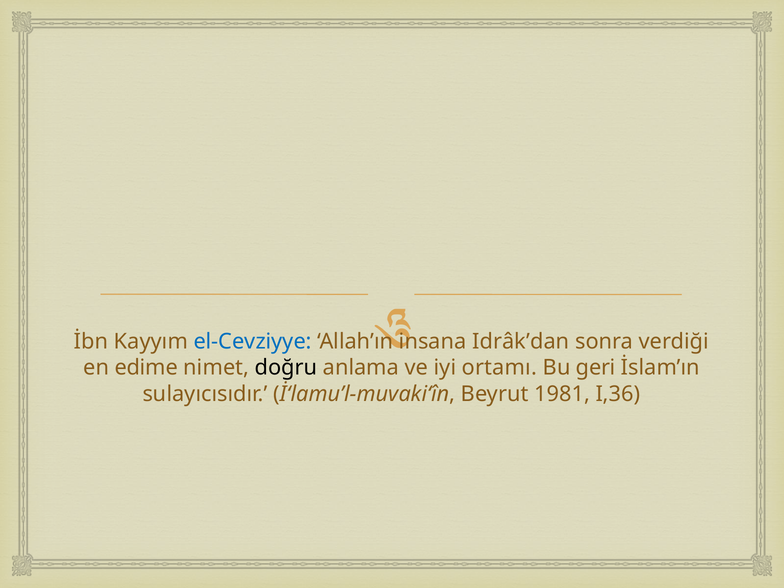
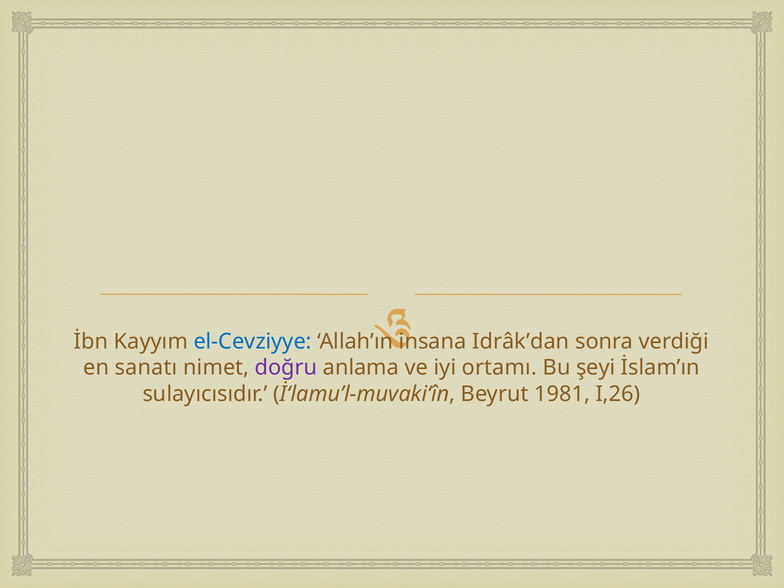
edime: edime -> sanatı
doğru colour: black -> purple
geri: geri -> şeyi
I,36: I,36 -> I,26
